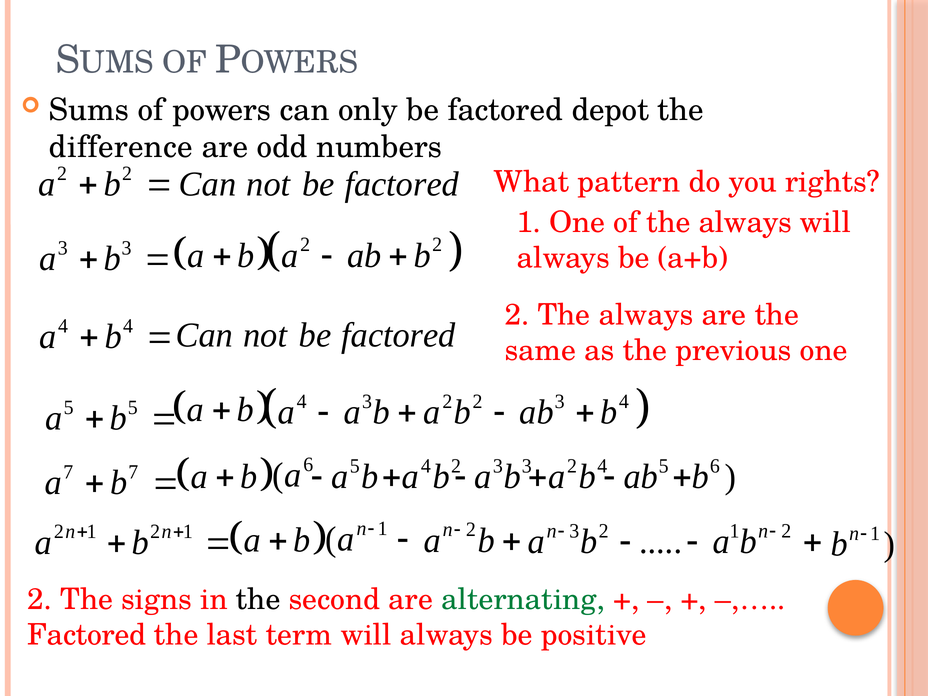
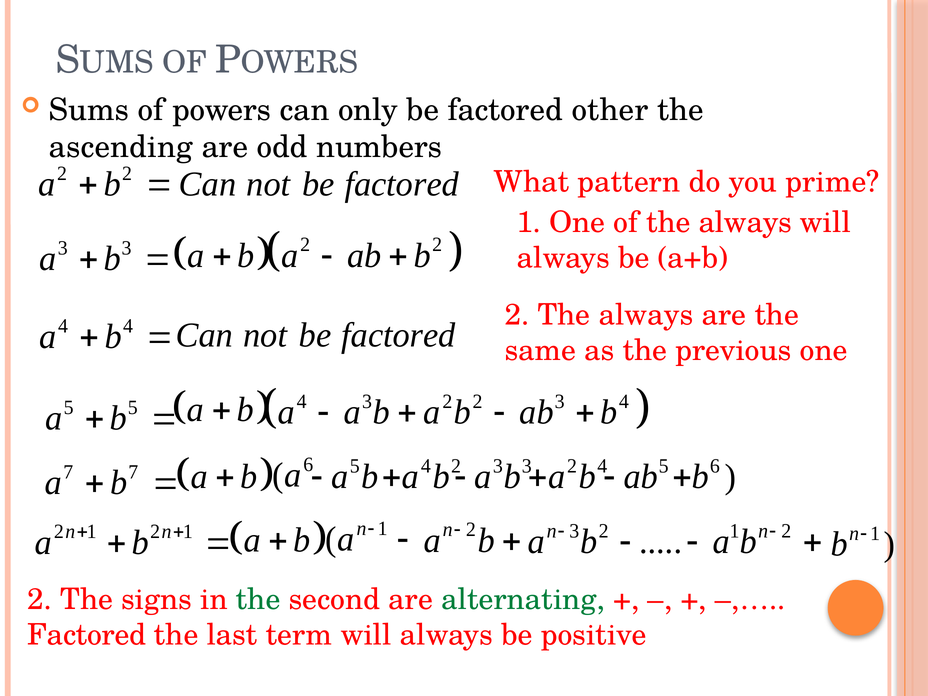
depot: depot -> other
difference: difference -> ascending
rights: rights -> prime
the at (258, 599) colour: black -> green
